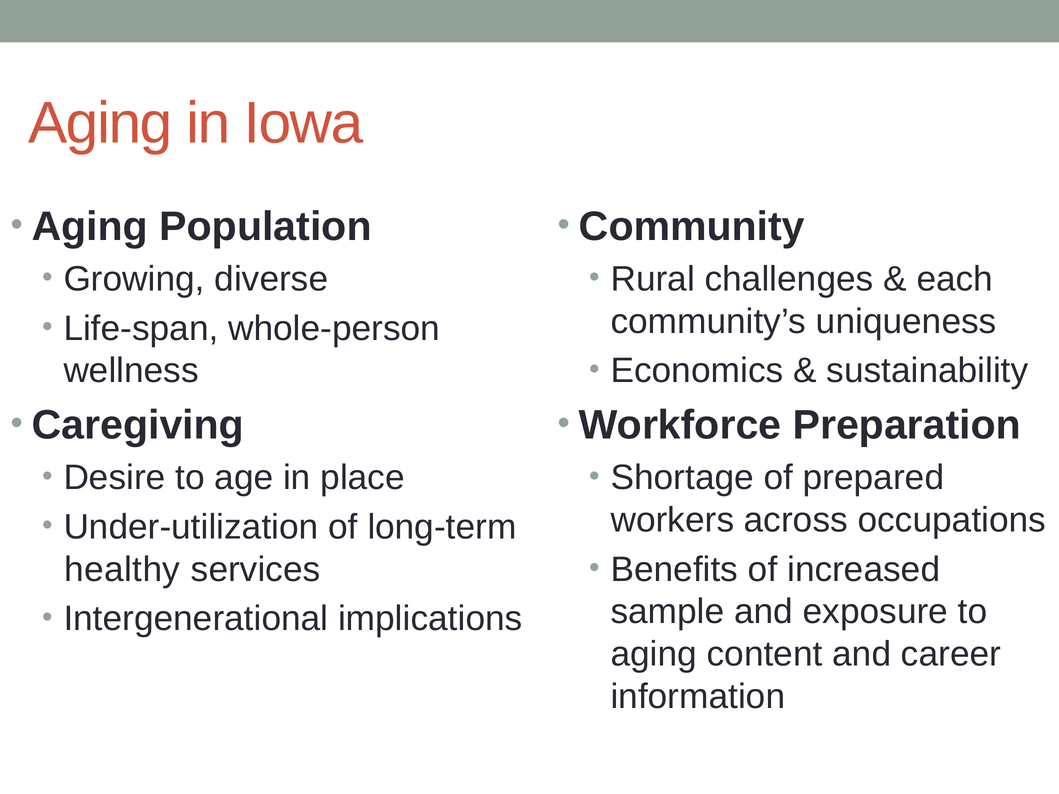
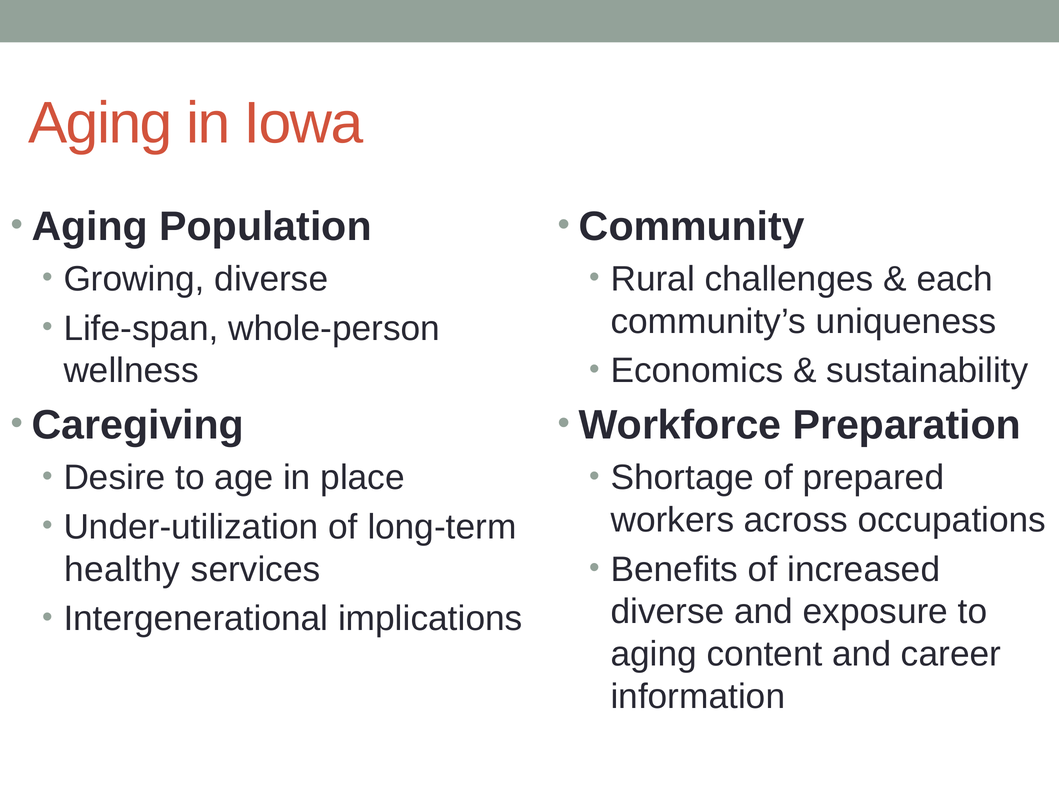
sample at (668, 612): sample -> diverse
